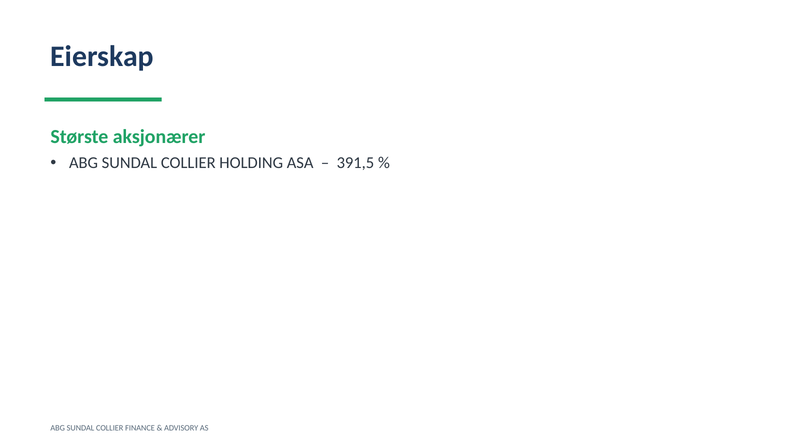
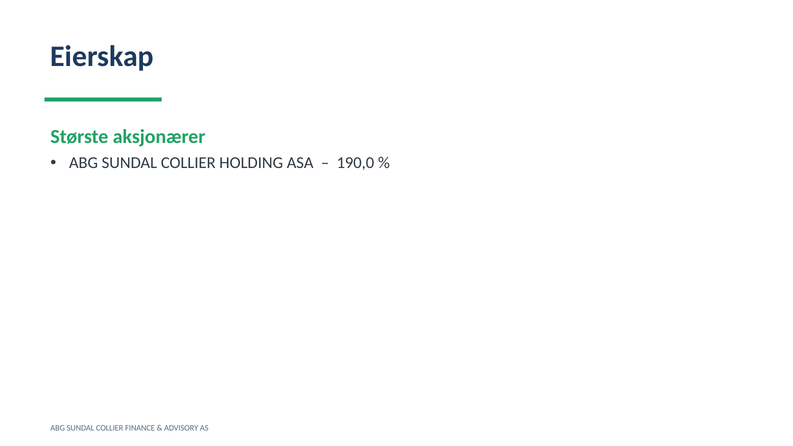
391,5: 391,5 -> 190,0
